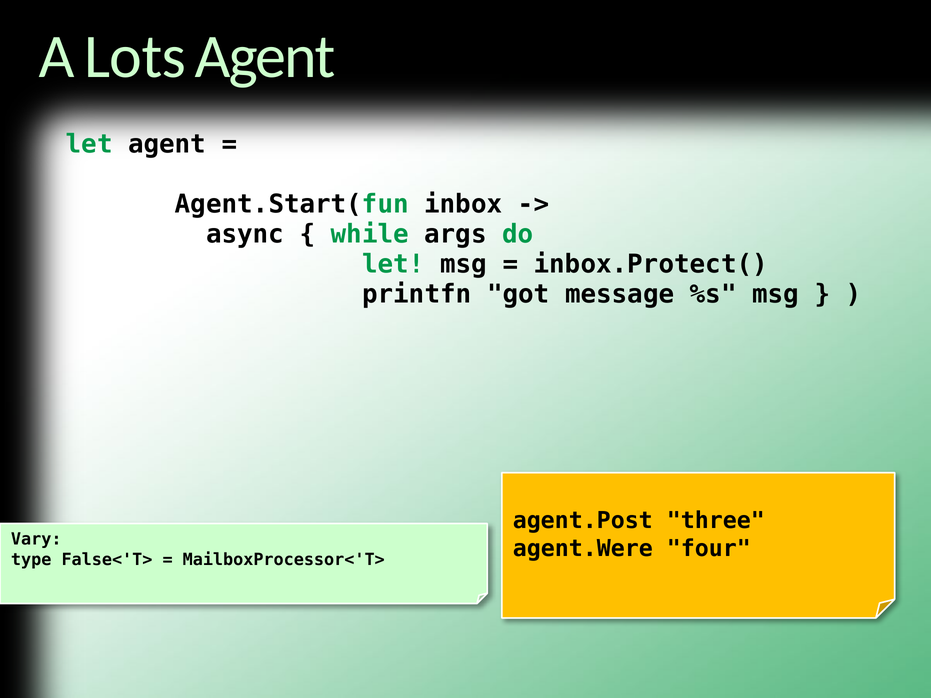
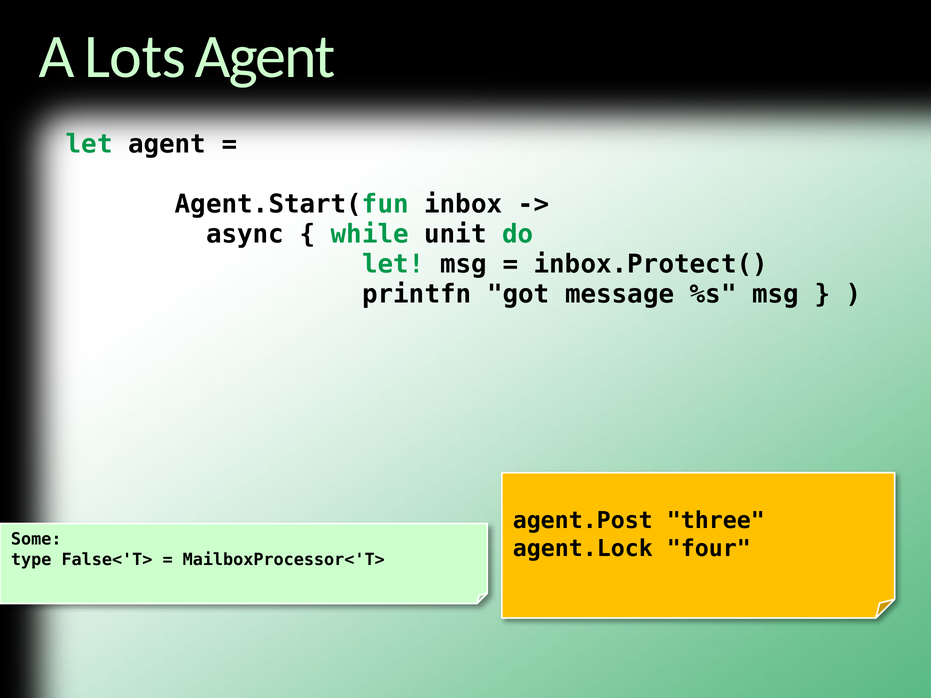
args: args -> unit
Vary: Vary -> Some
agent.Were: agent.Were -> agent.Lock
